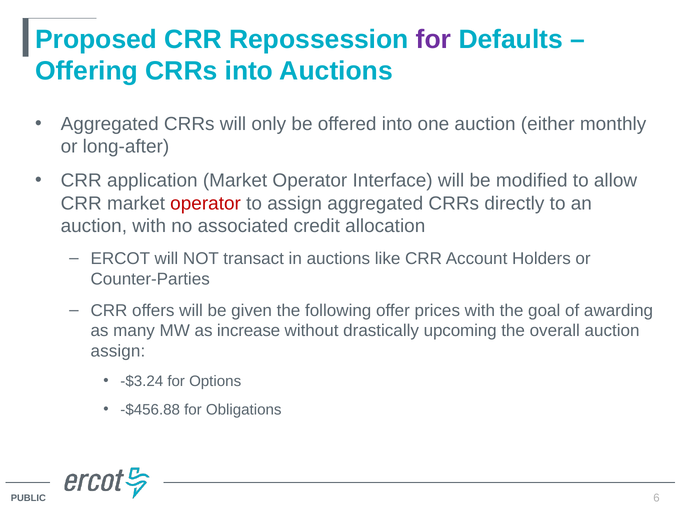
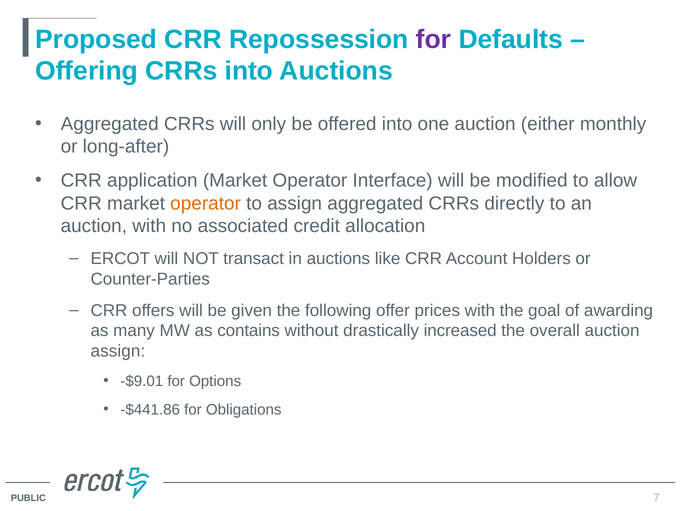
operator at (206, 204) colour: red -> orange
increase: increase -> contains
upcoming: upcoming -> increased
-$3.24: -$3.24 -> -$9.01
-$456.88: -$456.88 -> -$441.86
6: 6 -> 7
